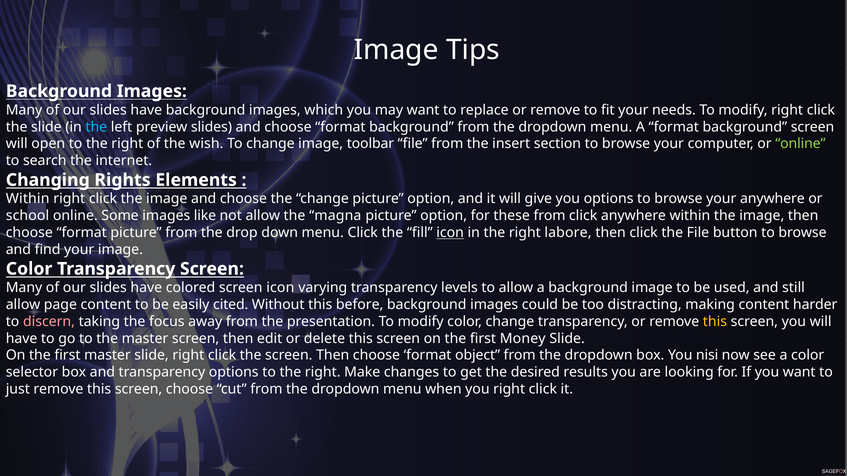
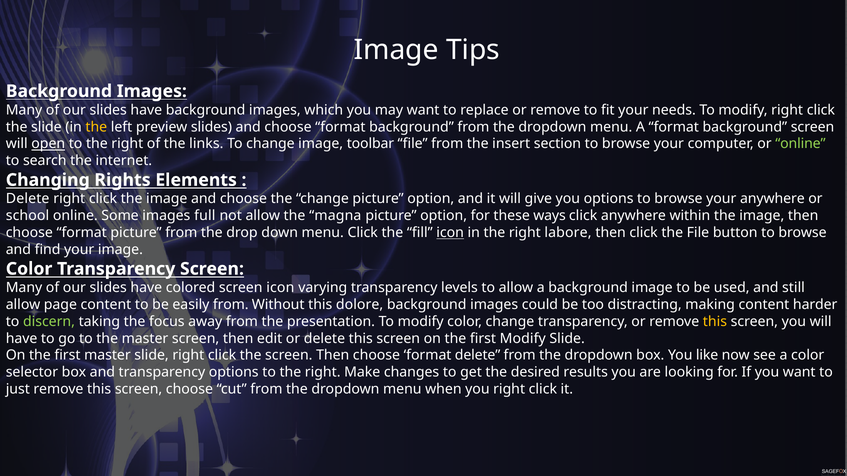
the at (96, 127) colour: light blue -> yellow
open underline: none -> present
wish: wish -> links
Within at (28, 199): Within -> Delete
like: like -> full
these from: from -> ways
easily cited: cited -> from
before: before -> dolore
discern colour: pink -> light green
first Money: Money -> Modify
format object: object -> delete
nisi: nisi -> like
